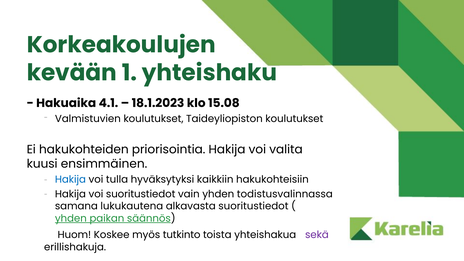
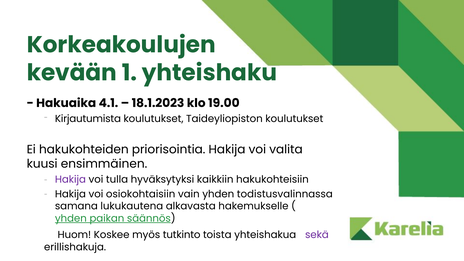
15.08: 15.08 -> 19.00
Valmistuvien: Valmistuvien -> Kirjautumista
Hakija at (70, 179) colour: blue -> purple
voi suoritustiedot: suoritustiedot -> osiokohtaisiin
alkavasta suoritustiedot: suoritustiedot -> hakemukselle
